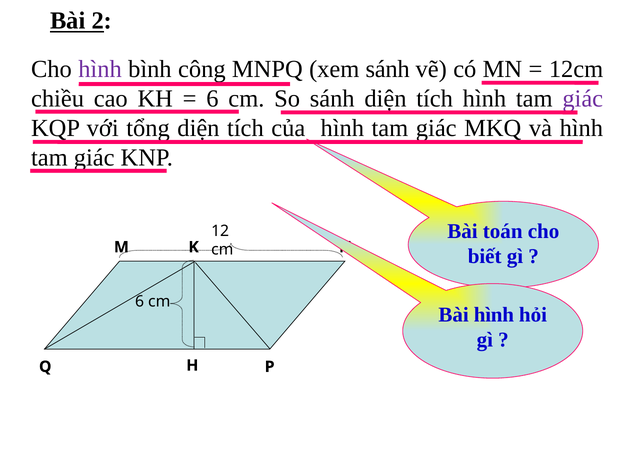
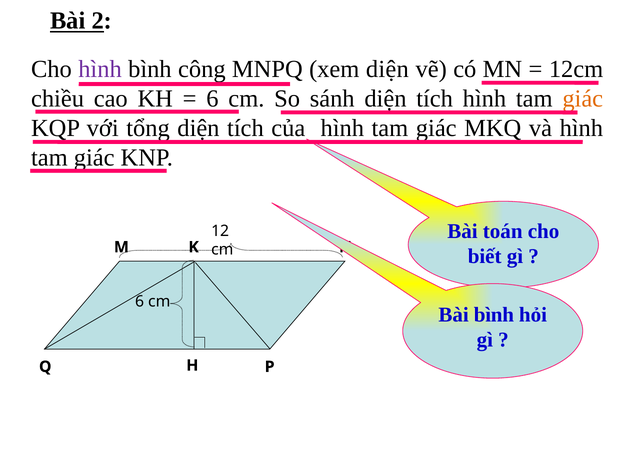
xem sánh: sánh -> diện
giác at (583, 99) colour: purple -> orange
Bài hình: hình -> bình
